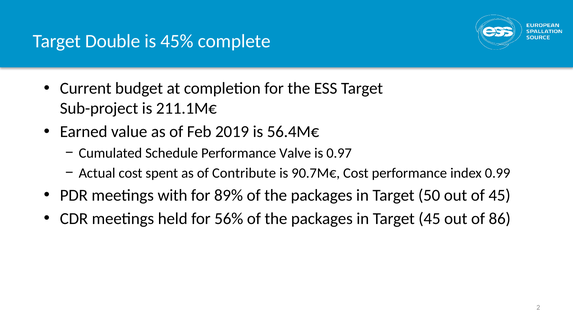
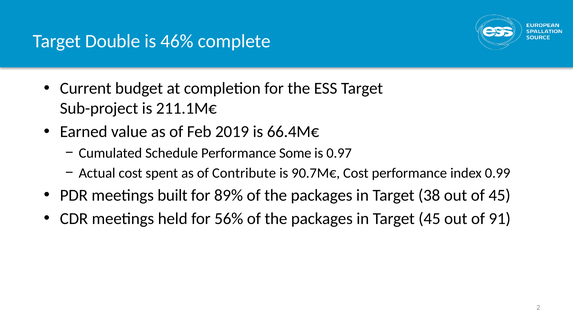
45%: 45% -> 46%
56.4M€: 56.4M€ -> 66.4M€
Valve: Valve -> Some
with: with -> built
50: 50 -> 38
86: 86 -> 91
